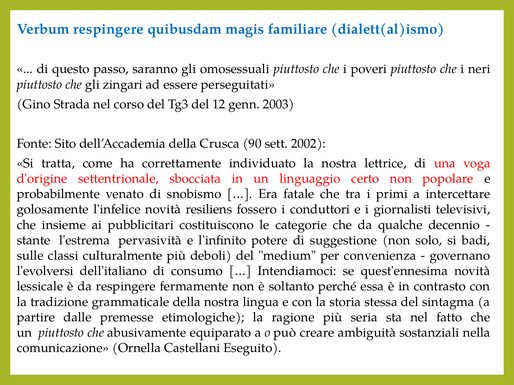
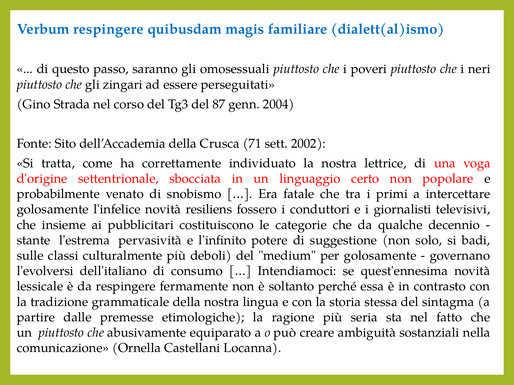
12: 12 -> 87
2003: 2003 -> 2004
90: 90 -> 71
per convenienza: convenienza -> golosamente
Eseguito: Eseguito -> Locanna
